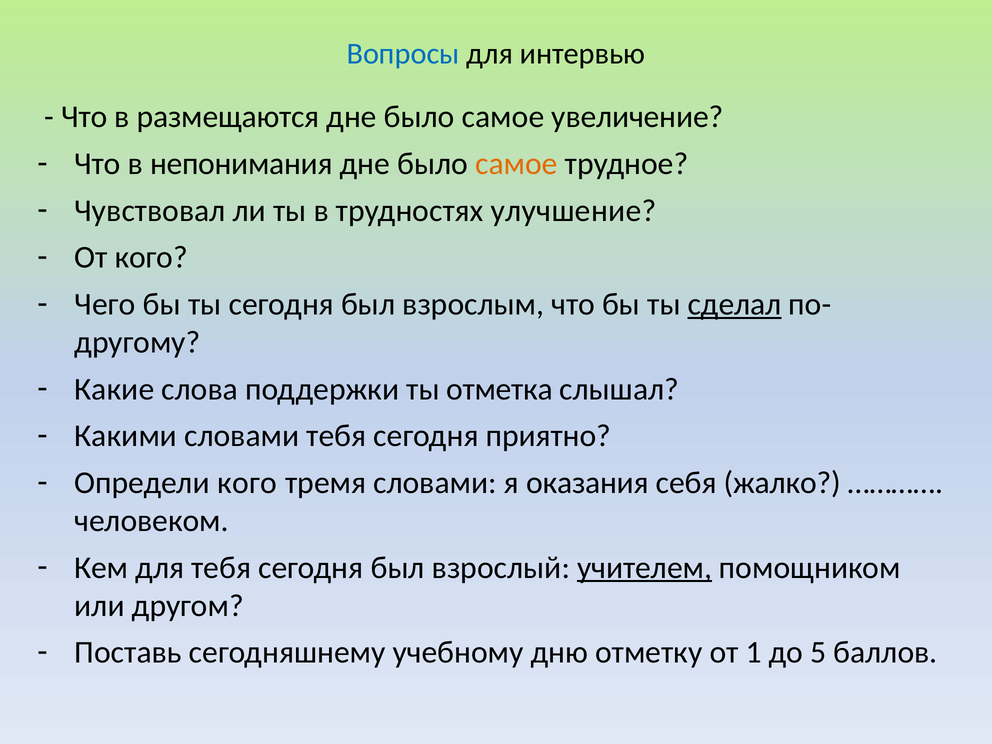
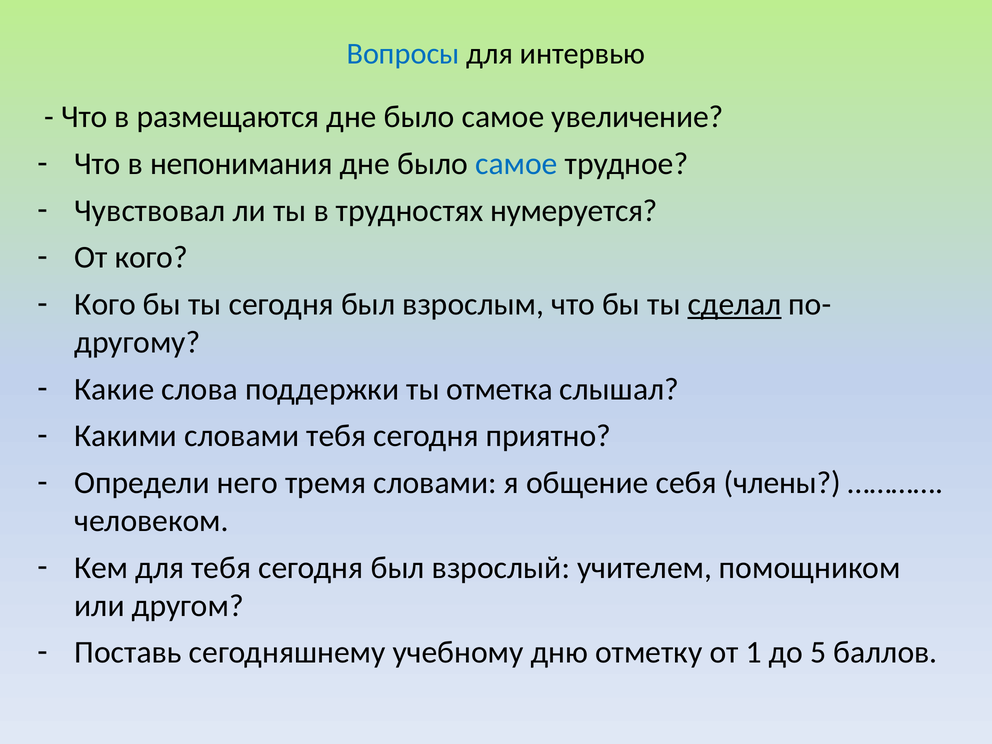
самое at (516, 164) colour: orange -> blue
улучшение: улучшение -> нумеруется
Чего at (105, 304): Чего -> Кого
Определи кого: кого -> него
оказания: оказания -> общение
жалко: жалко -> члены
учителем underline: present -> none
